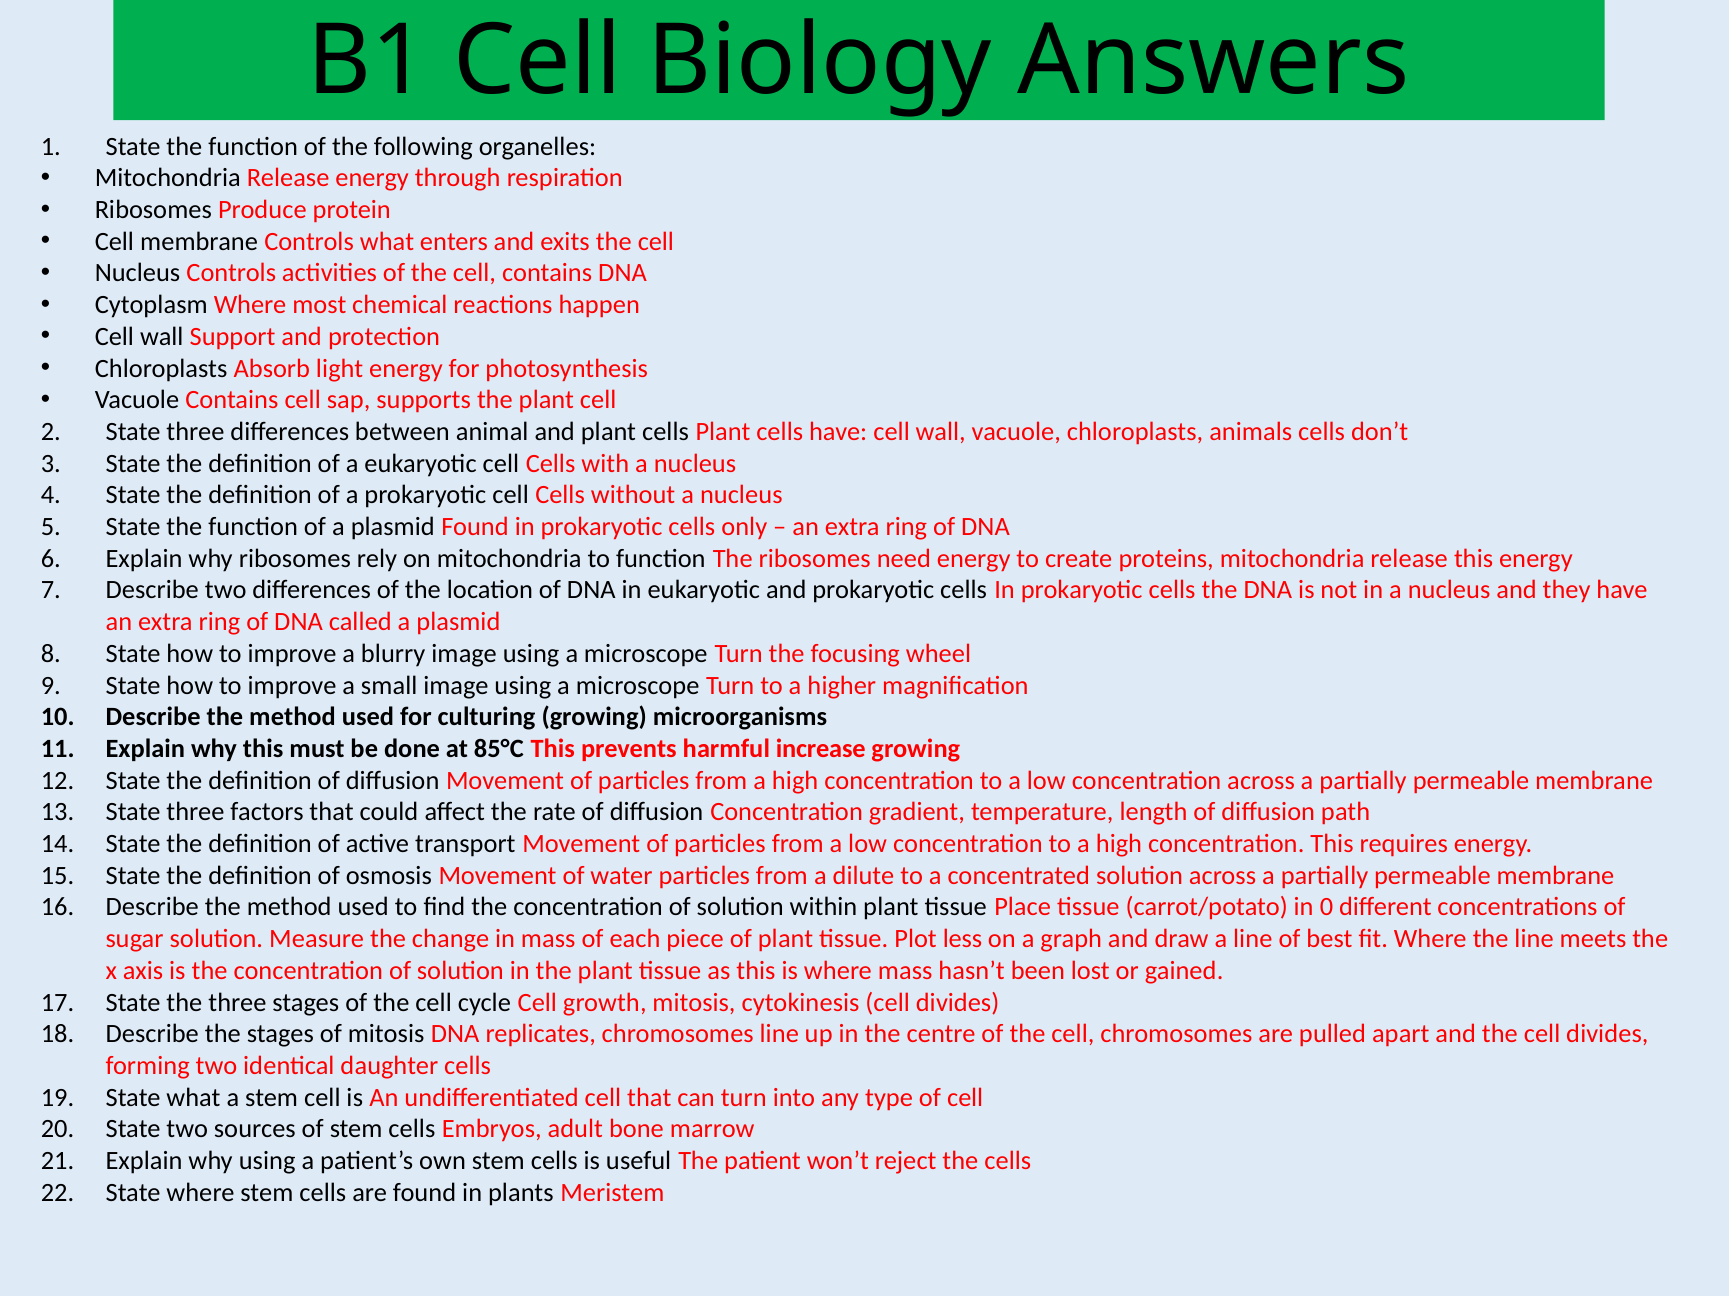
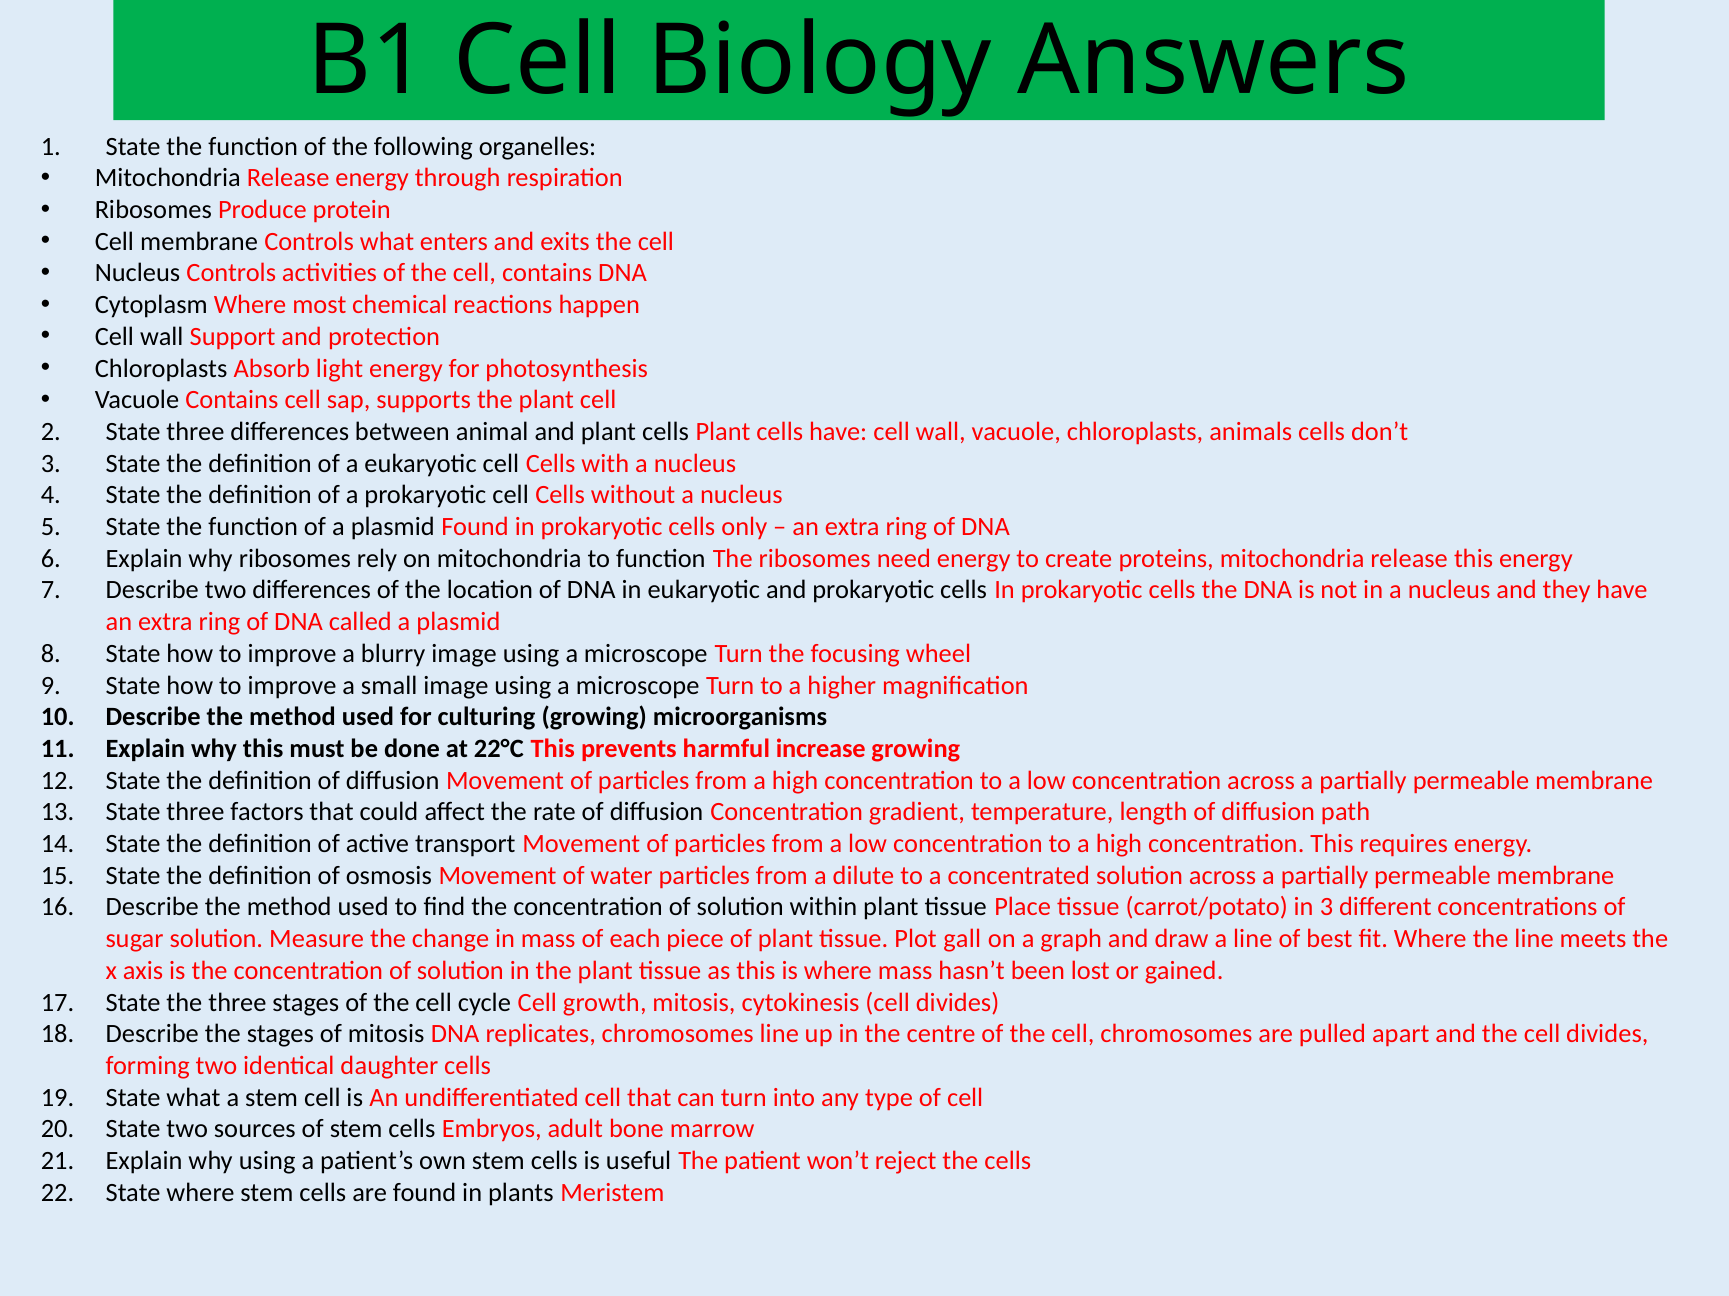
85°C: 85°C -> 22°C
in 0: 0 -> 3
less: less -> gall
